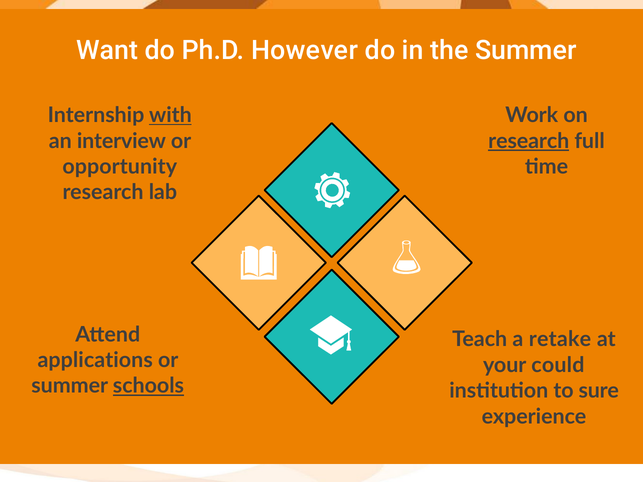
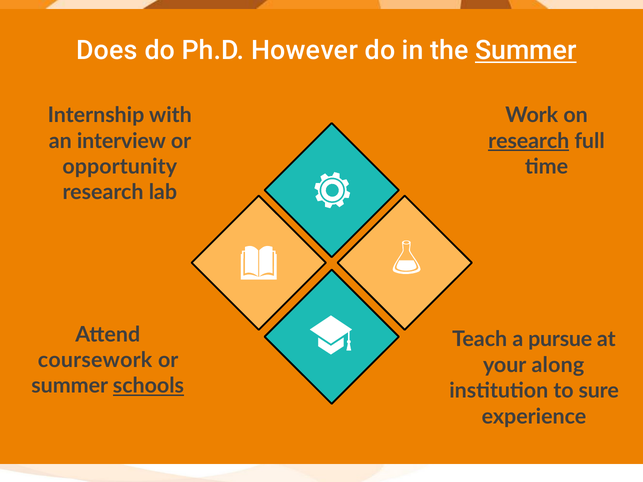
Want: Want -> Does
Summer at (526, 51) underline: none -> present
with underline: present -> none
retake: retake -> pursue
applications: applications -> coursework
could: could -> along
